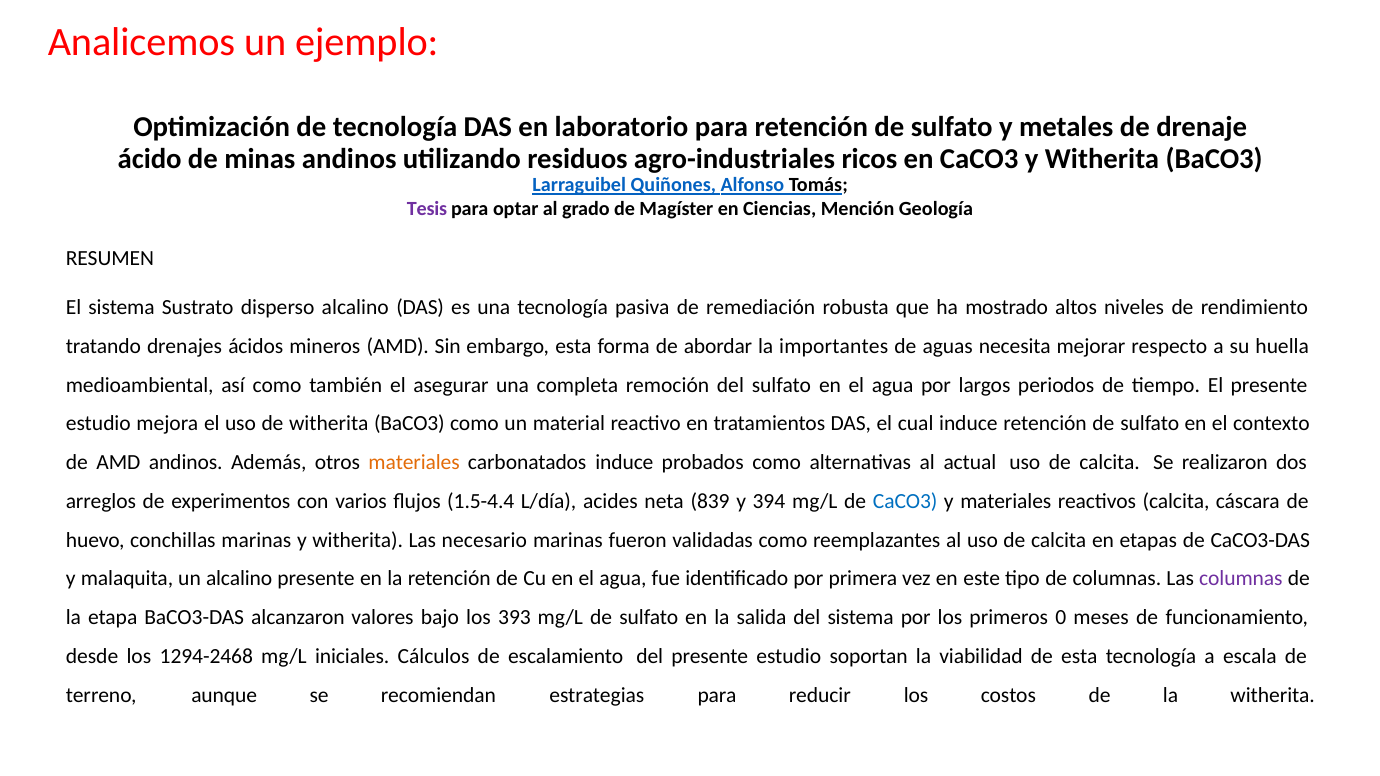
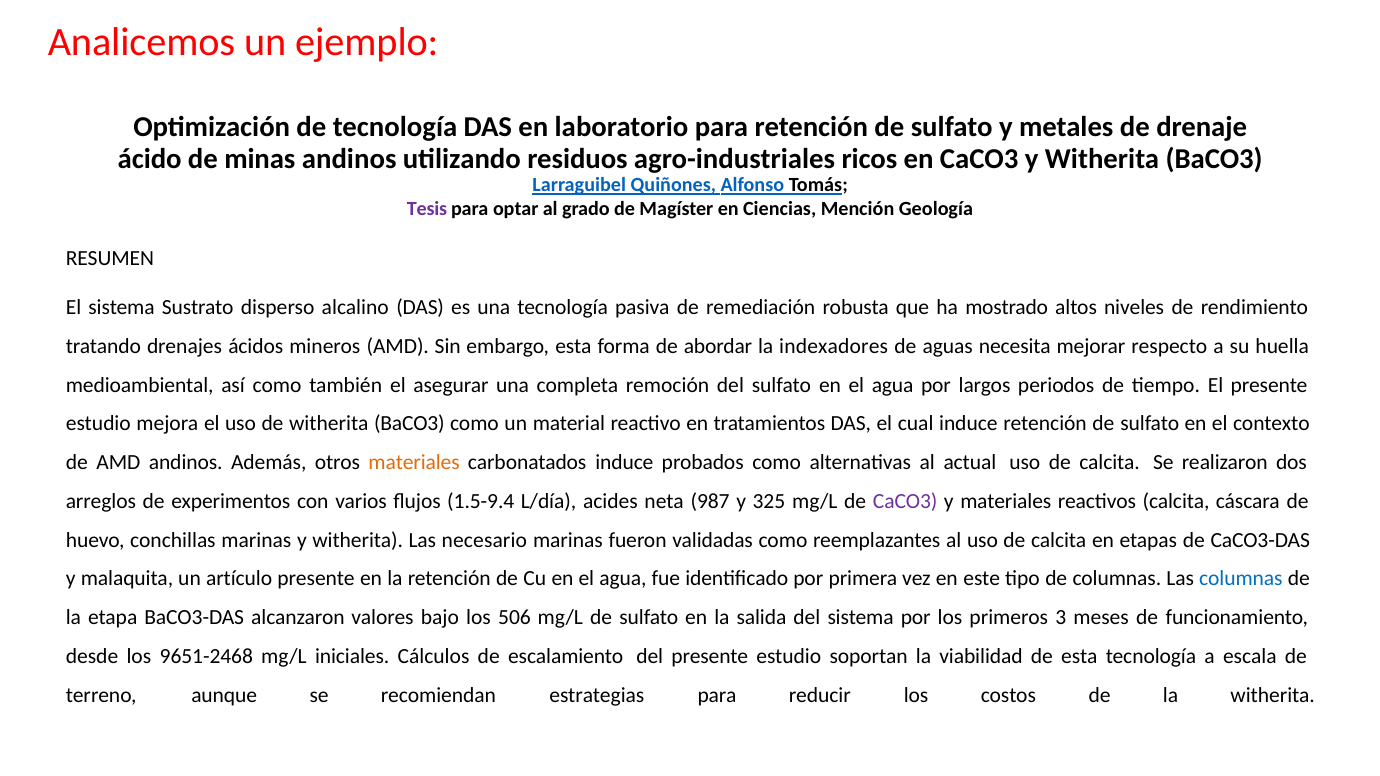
importantes: importantes -> indexadores
1.5-4.4: 1.5-4.4 -> 1.5-9.4
839: 839 -> 987
394: 394 -> 325
CaCO3 at (905, 501) colour: blue -> purple
un alcalino: alcalino -> artículo
columnas at (1241, 579) colour: purple -> blue
393: 393 -> 506
0: 0 -> 3
1294-2468: 1294-2468 -> 9651-2468
